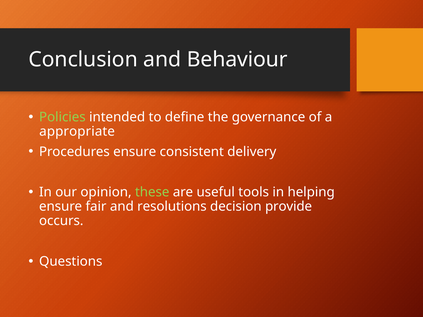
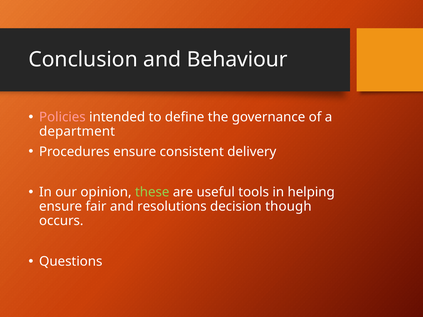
Policies colour: light green -> pink
appropriate: appropriate -> department
provide: provide -> though
